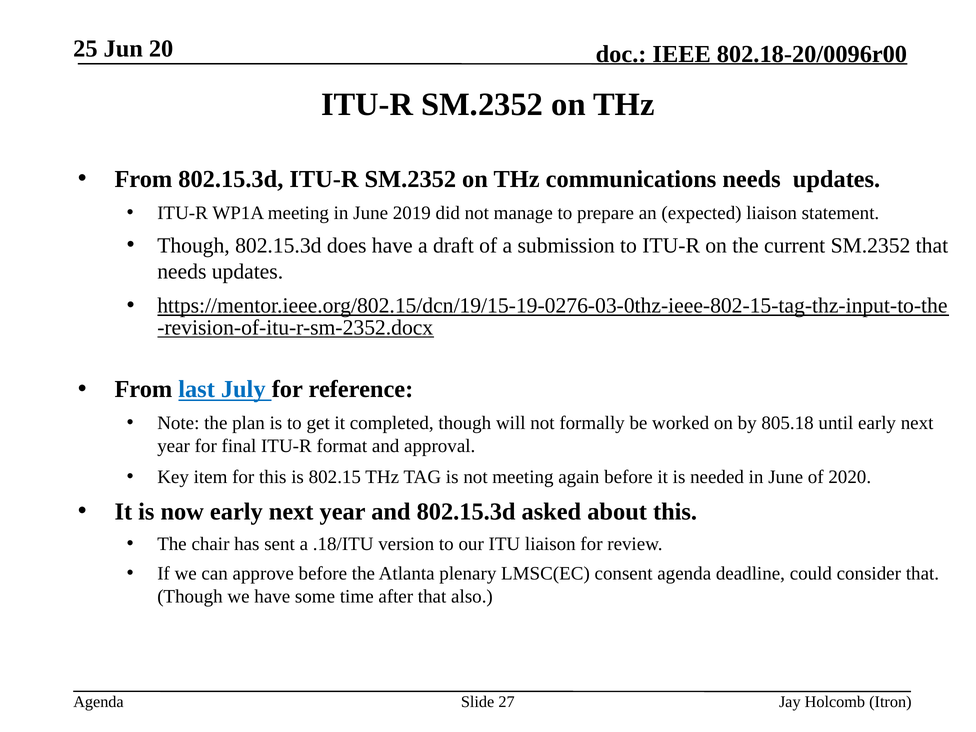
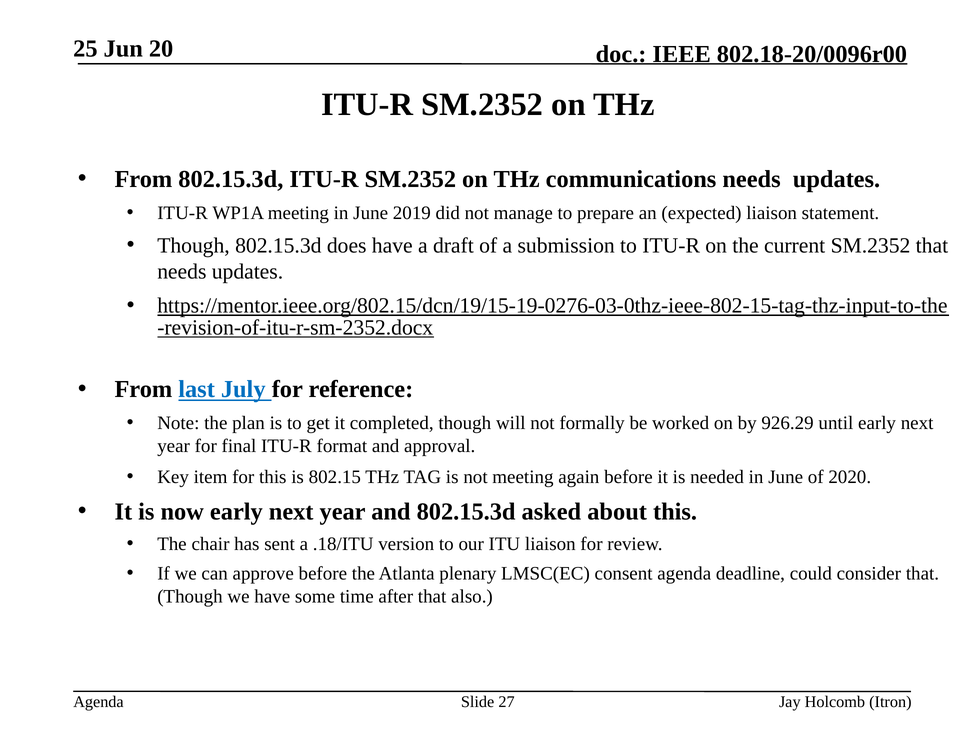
805.18: 805.18 -> 926.29
